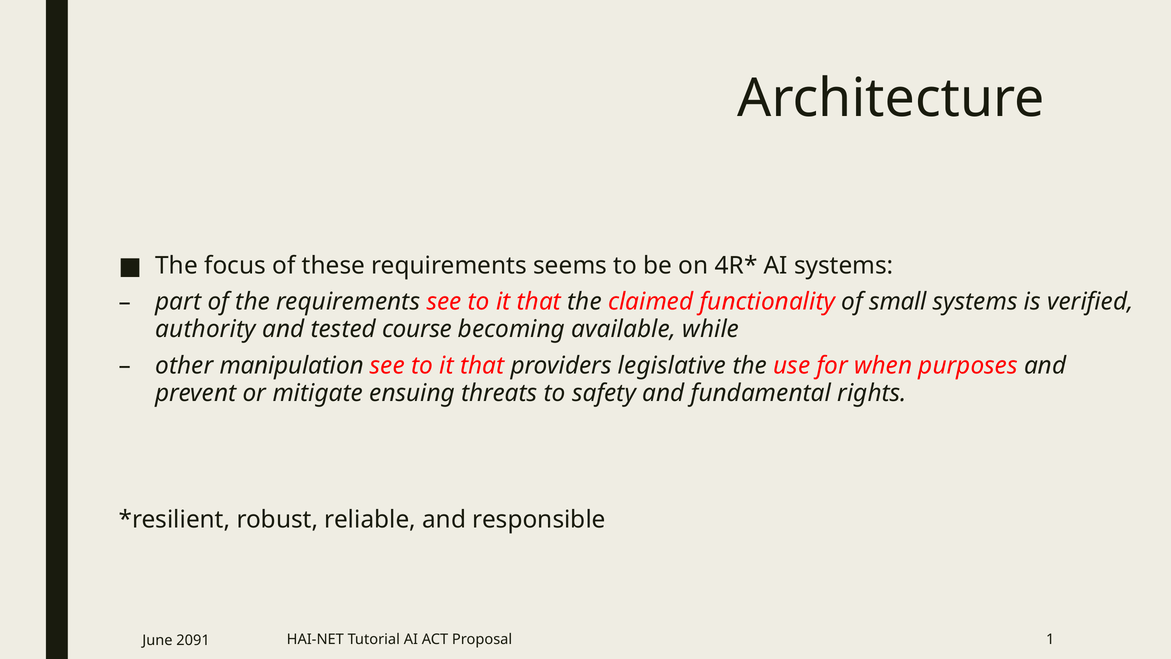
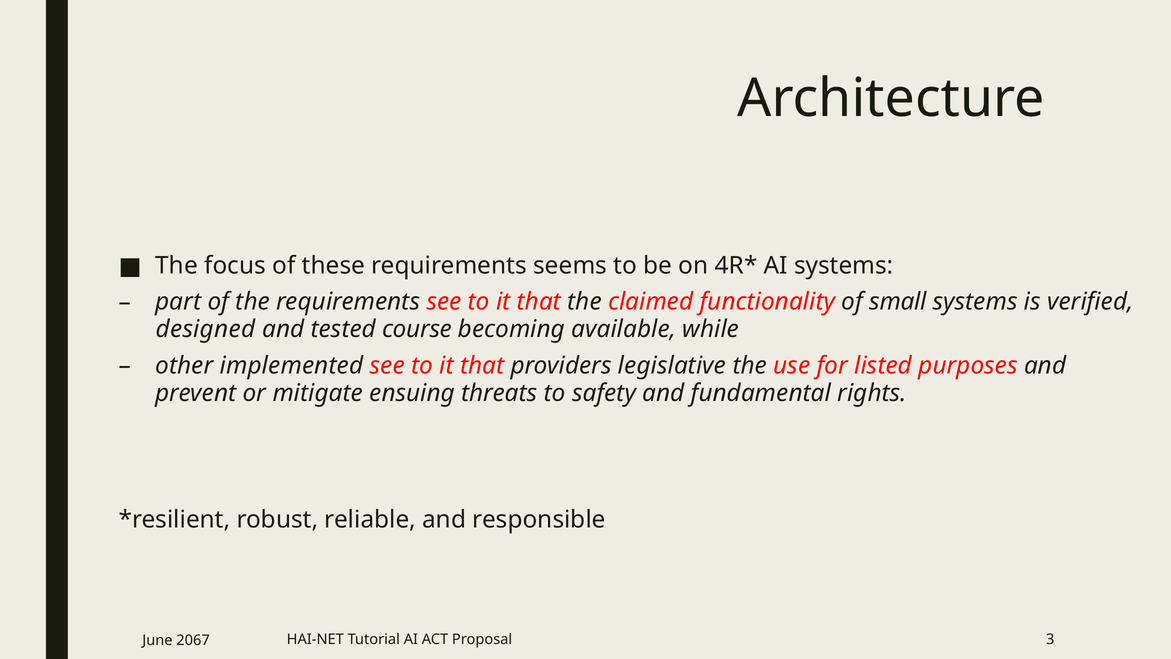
authority: authority -> designed
manipulation: manipulation -> implemented
when: when -> listed
1: 1 -> 3
2091: 2091 -> 2067
